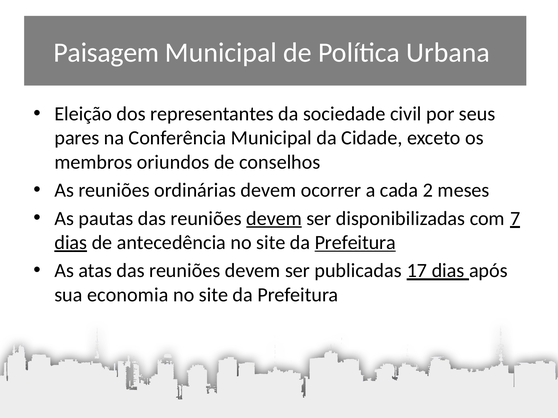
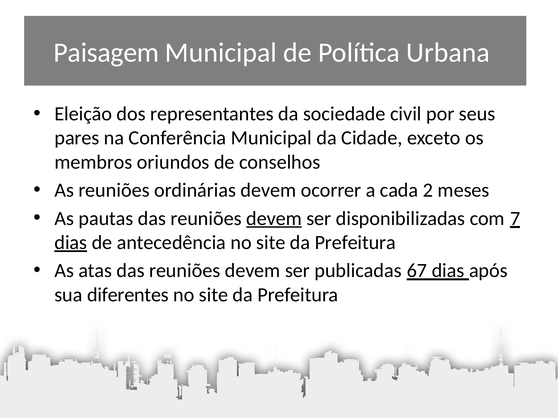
Prefeitura at (355, 243) underline: present -> none
17: 17 -> 67
economia: economia -> diferentes
